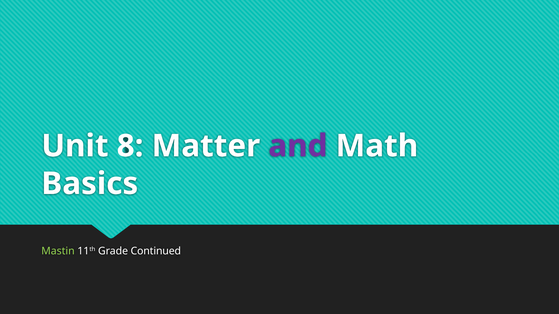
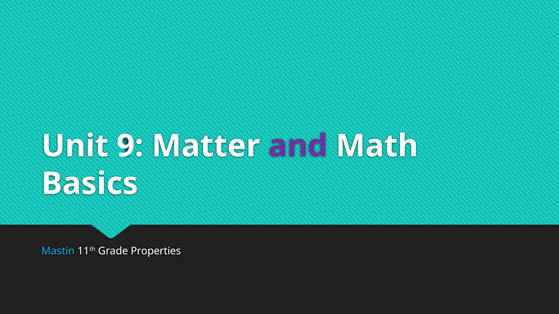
8: 8 -> 9
Mastin colour: light green -> light blue
Continued: Continued -> Properties
